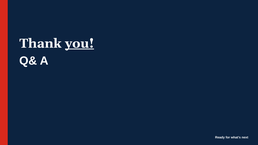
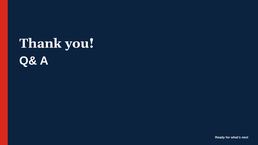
you underline: present -> none
